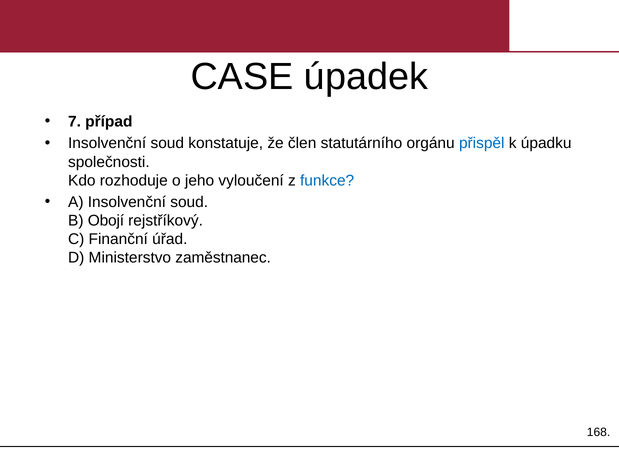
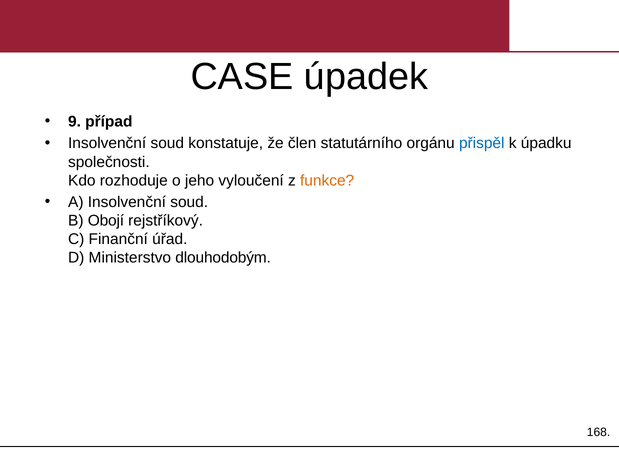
7: 7 -> 9
funkce colour: blue -> orange
zaměstnanec: zaměstnanec -> dlouhodobým
